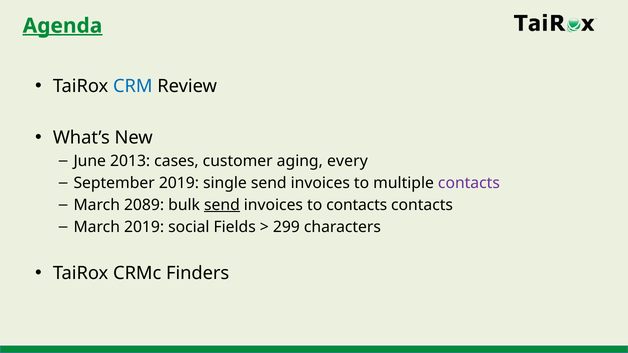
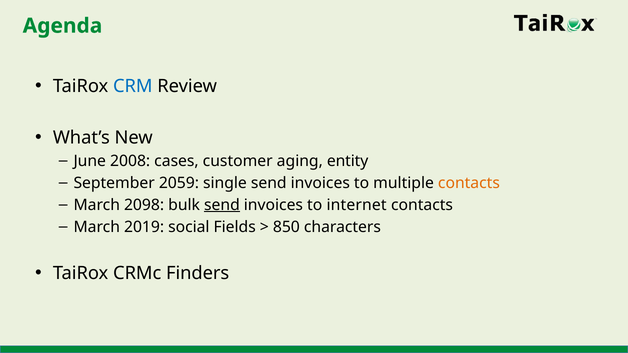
Agenda underline: present -> none
2013: 2013 -> 2008
every: every -> entity
September 2019: 2019 -> 2059
contacts at (469, 183) colour: purple -> orange
2089: 2089 -> 2098
to contacts: contacts -> internet
299: 299 -> 850
